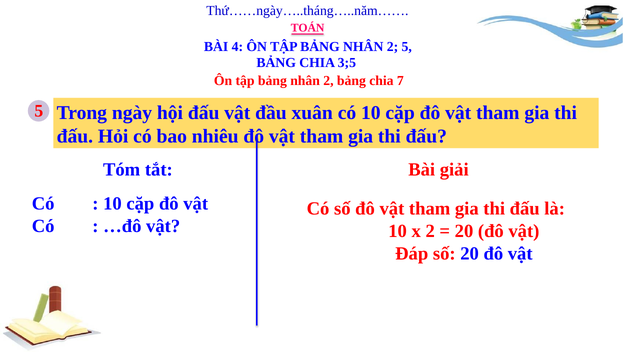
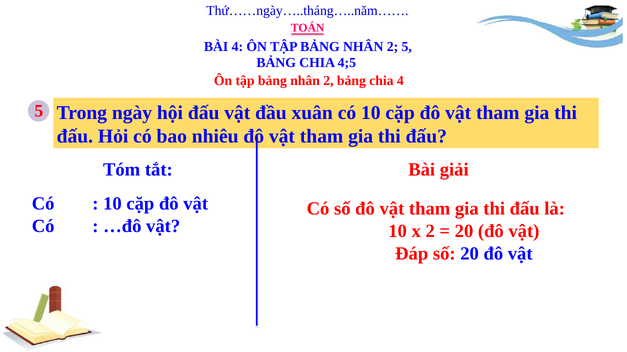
3;5: 3;5 -> 4;5
chia 7: 7 -> 4
